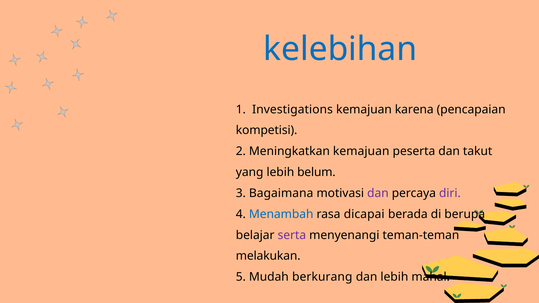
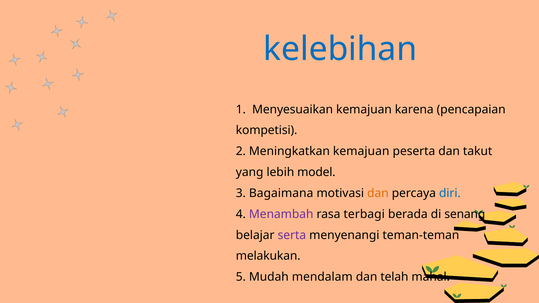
Investigations: Investigations -> Menyesuaikan
belum: belum -> model
dan at (378, 193) colour: purple -> orange
diri colour: purple -> blue
Menambah colour: blue -> purple
dicapai: dicapai -> terbagi
berupa: berupa -> senang
berkurang: berkurang -> mendalam
dan lebih: lebih -> telah
